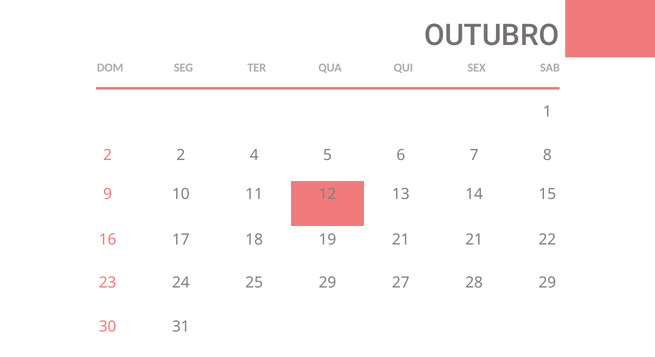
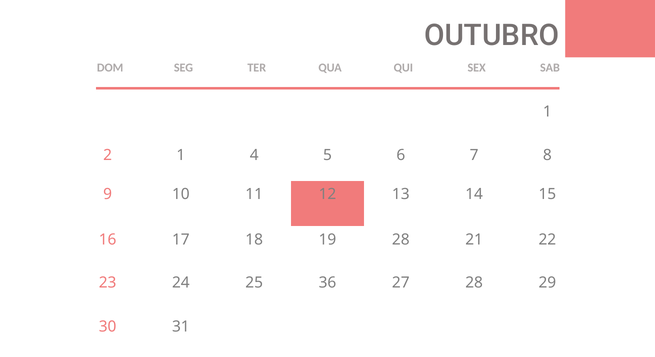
2 2: 2 -> 1
19 21: 21 -> 28
25 29: 29 -> 36
